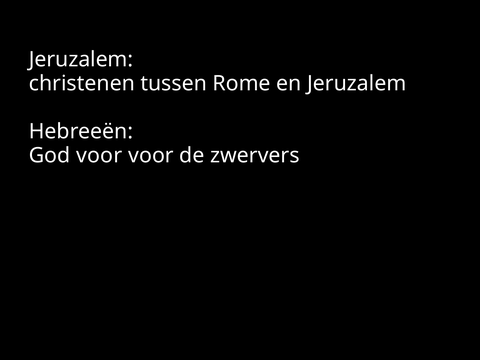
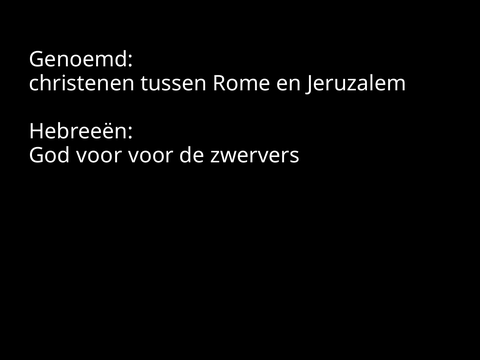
Jeruzalem at (81, 60): Jeruzalem -> Genoemd
